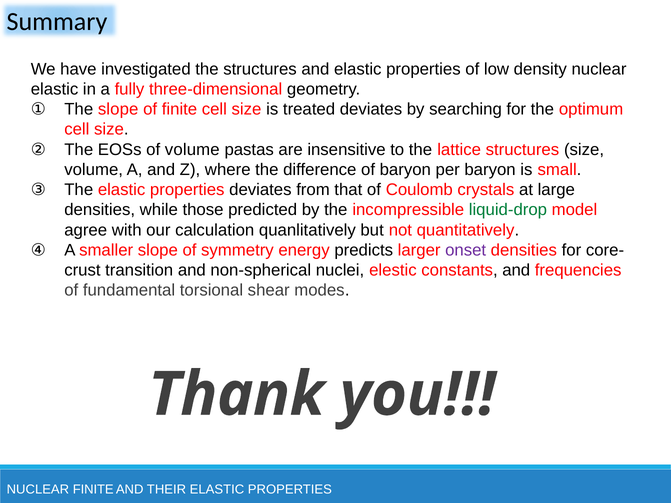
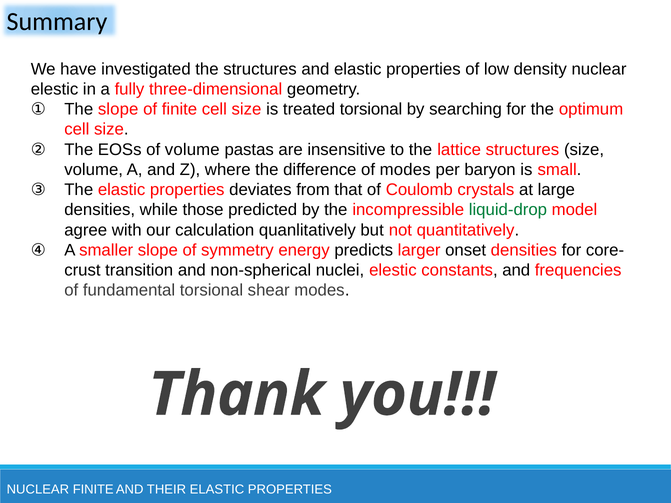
elastic at (55, 89): elastic -> elestic
treated deviates: deviates -> torsional
of baryon: baryon -> modes
onset colour: purple -> black
